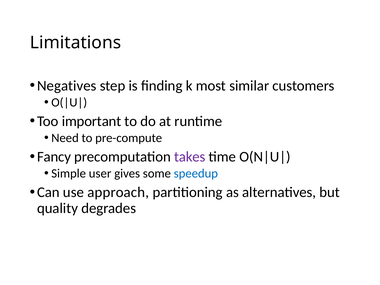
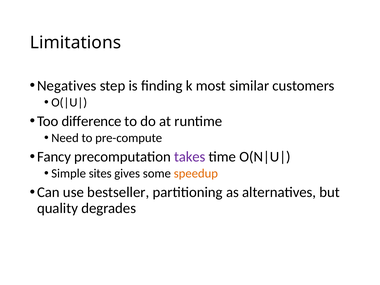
important: important -> difference
user: user -> sites
speedup colour: blue -> orange
approach: approach -> bestseller
